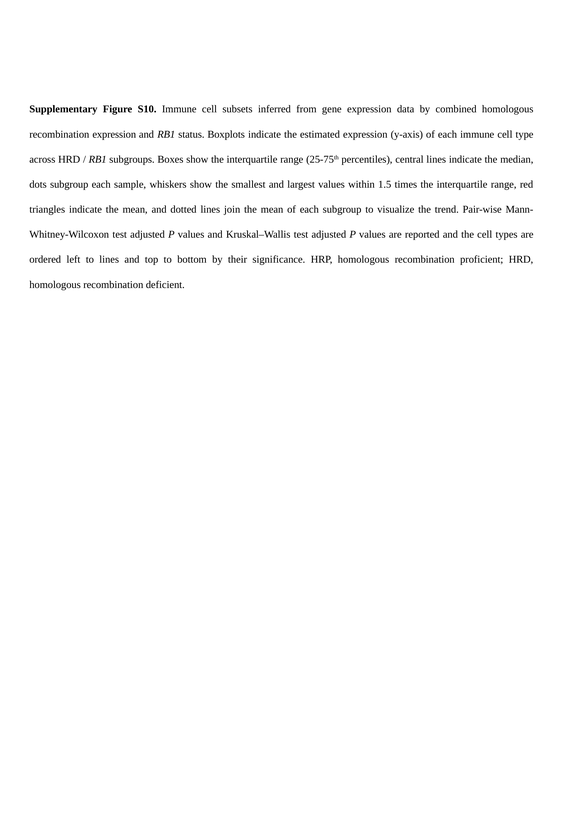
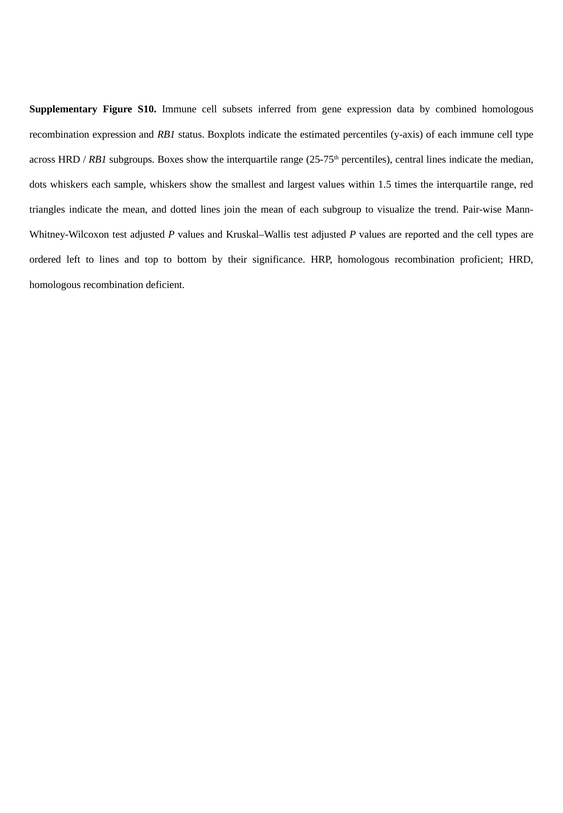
estimated expression: expression -> percentiles
dots subgroup: subgroup -> whiskers
